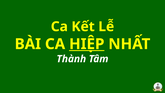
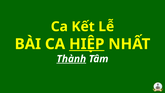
Thành underline: none -> present
